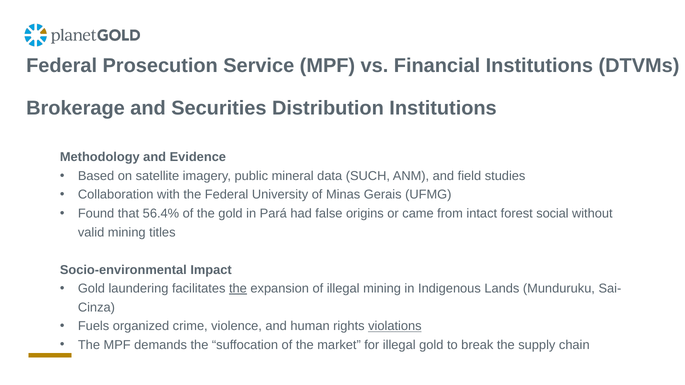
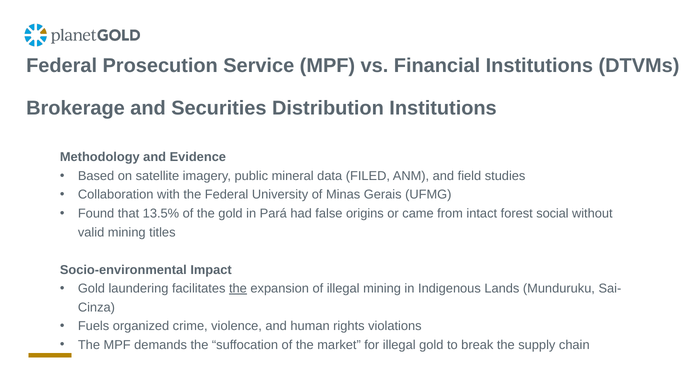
SUCH: SUCH -> FILED
56.4%: 56.4% -> 13.5%
violations underline: present -> none
